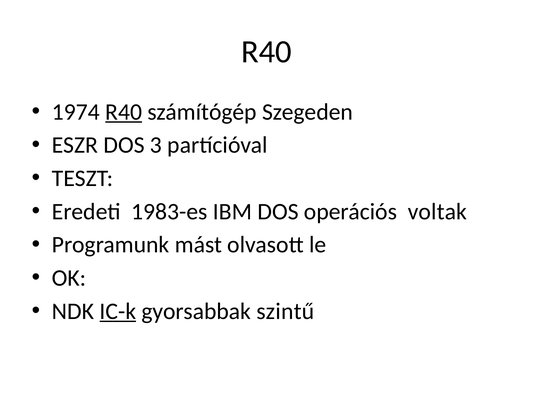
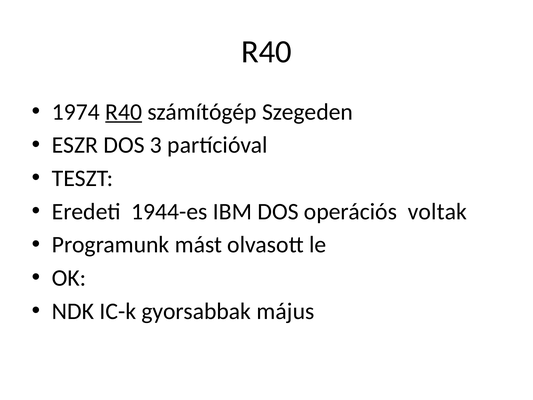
1983-es: 1983-es -> 1944-es
IC-k underline: present -> none
szintű: szintű -> május
